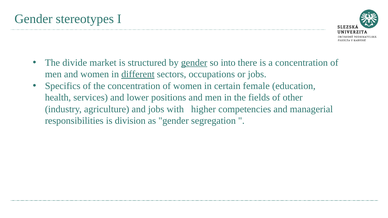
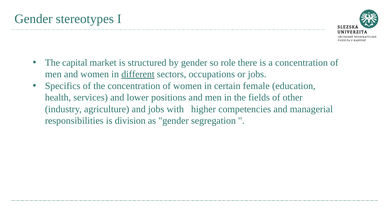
divide: divide -> capital
gender at (194, 63) underline: present -> none
into: into -> role
